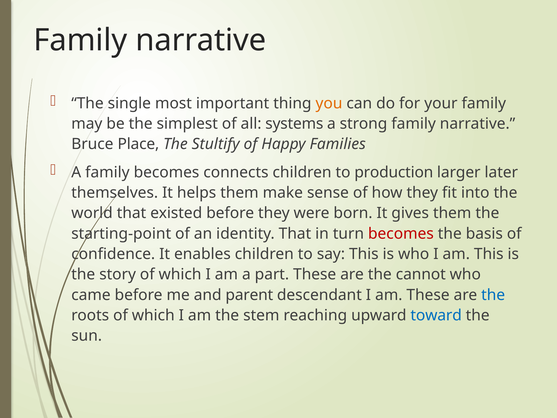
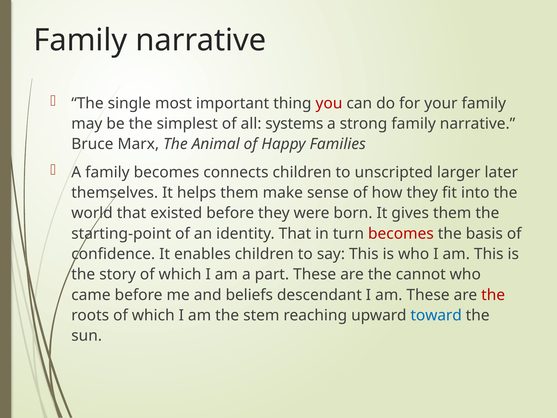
you colour: orange -> red
Place: Place -> Marx
Stultify: Stultify -> Animal
production: production -> unscripted
parent: parent -> beliefs
the at (493, 295) colour: blue -> red
